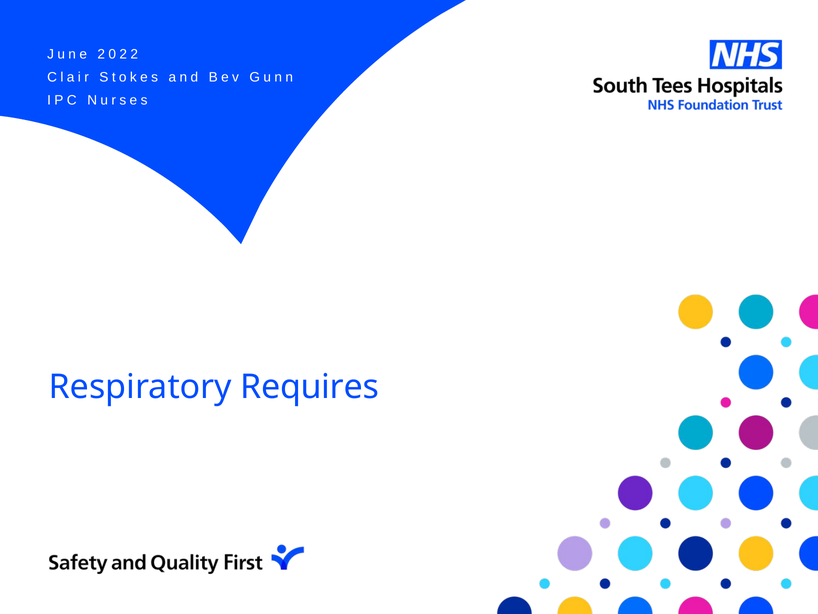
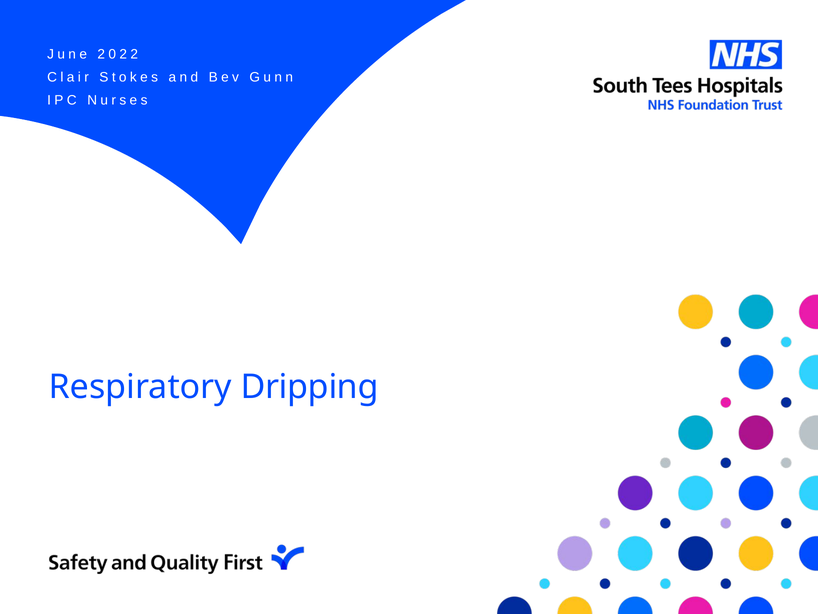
Requires: Requires -> Dripping
